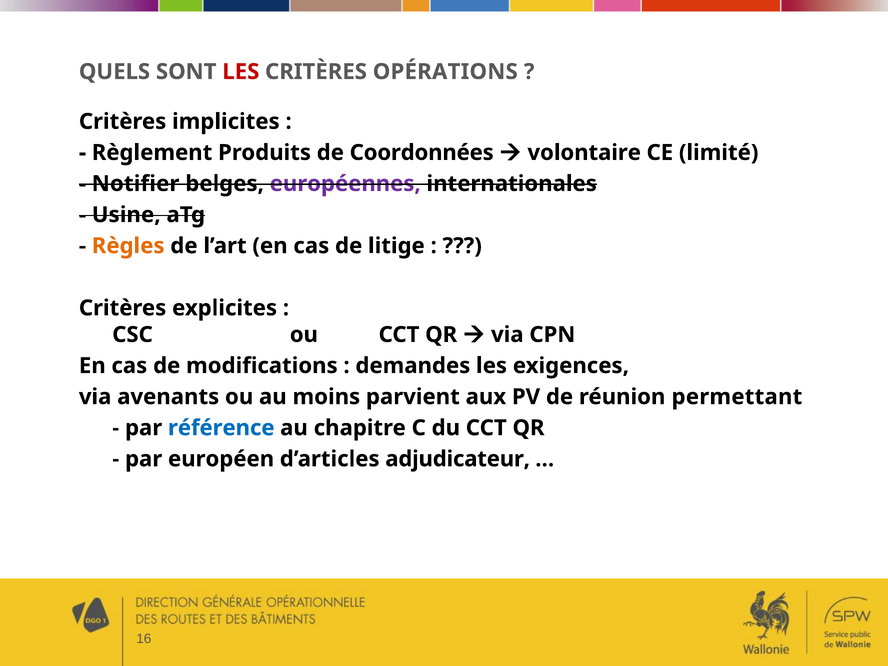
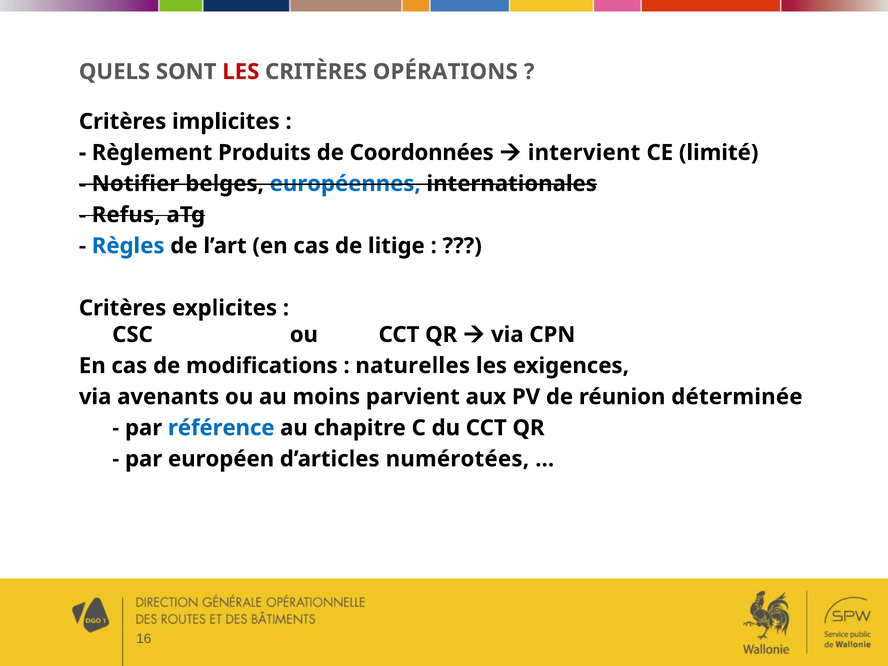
volontaire: volontaire -> intervient
européennes colour: purple -> blue
Usine: Usine -> Refus
Règles colour: orange -> blue
demandes: demandes -> naturelles
permettant: permettant -> déterminée
adjudicateur: adjudicateur -> numérotées
